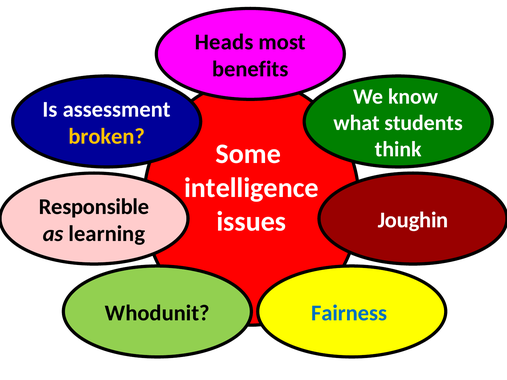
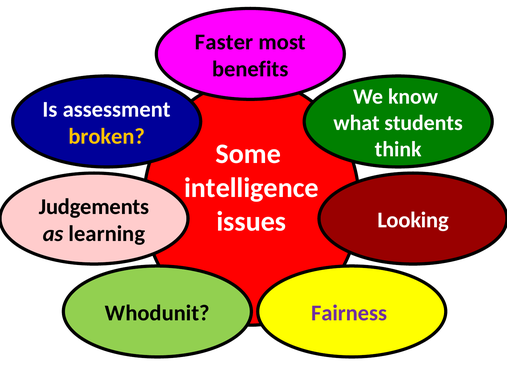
Heads: Heads -> Faster
Responsible: Responsible -> Judgements
Joughin: Joughin -> Looking
Fairness colour: blue -> purple
